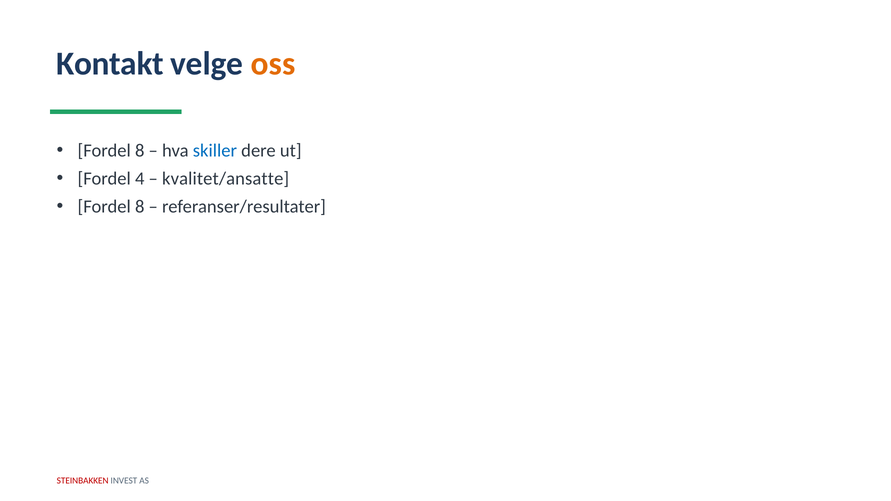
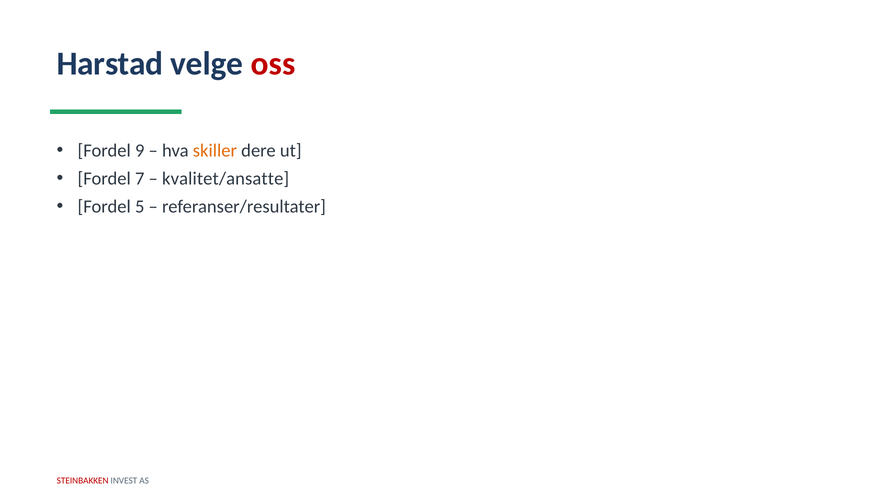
Kontakt: Kontakt -> Harstad
oss colour: orange -> red
8 at (140, 151): 8 -> 9
skiller colour: blue -> orange
4: 4 -> 7
8 at (140, 207): 8 -> 5
